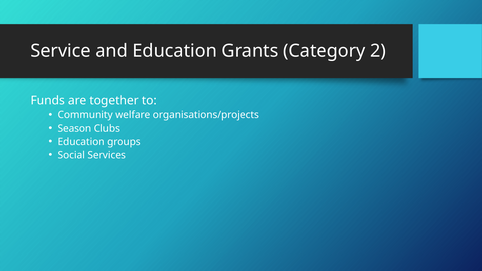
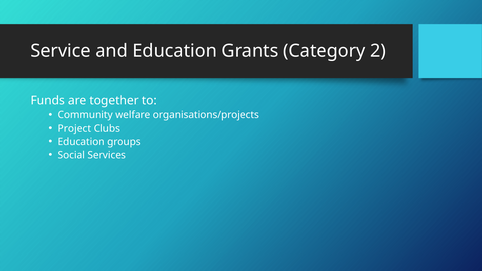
Season: Season -> Project
